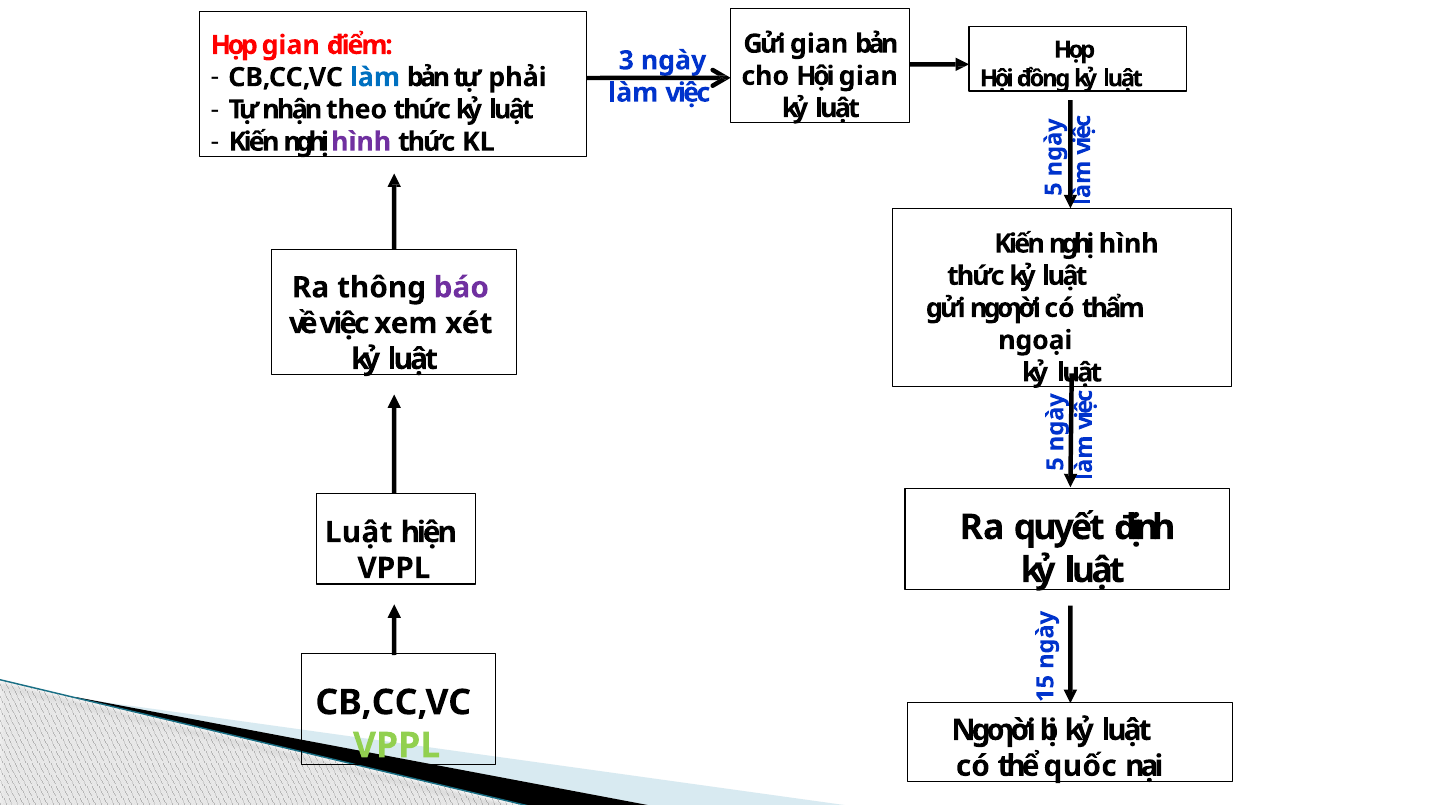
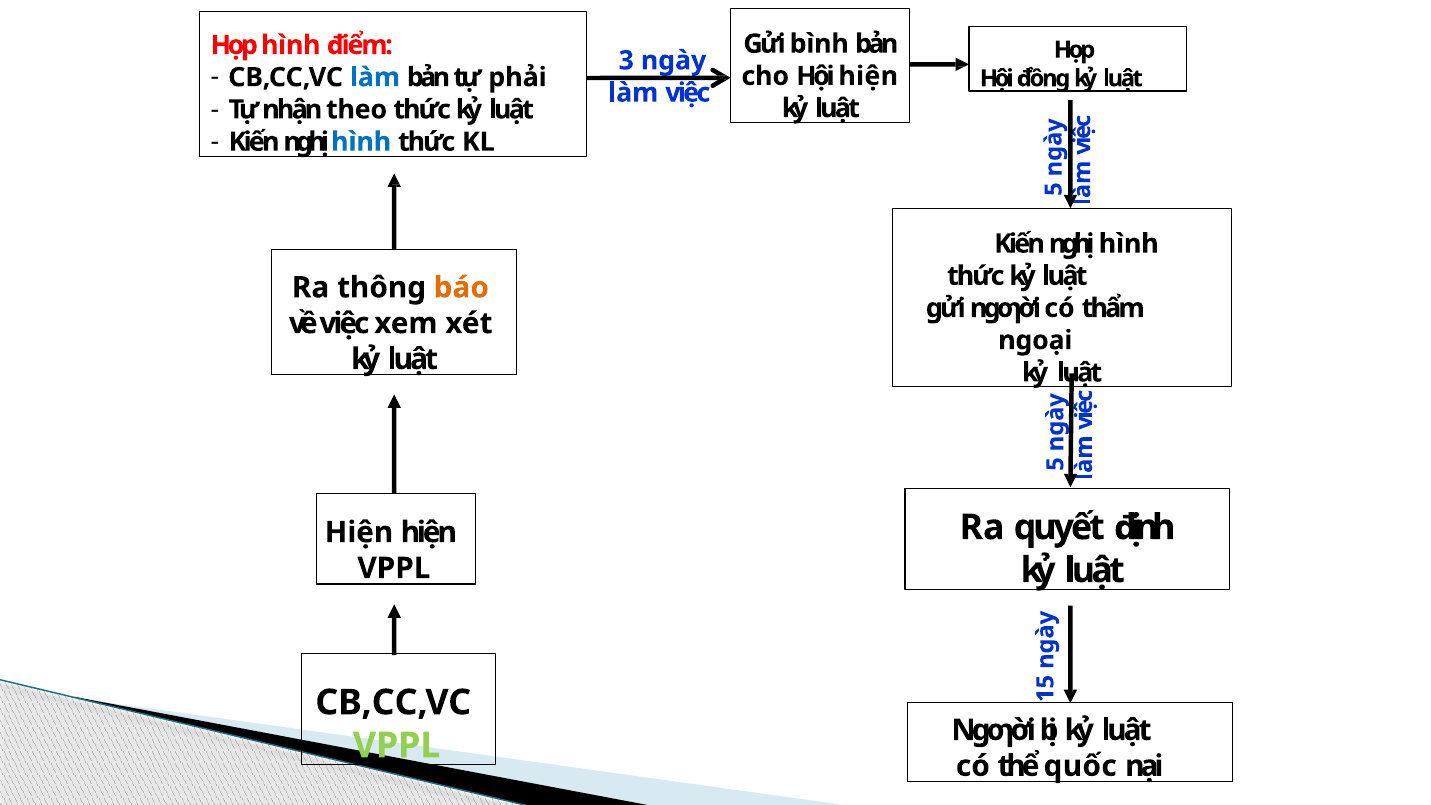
Gửi gian: gian -> bình
gian at (291, 45): gian -> hình
Hội gian: gian -> hiện
hình at (361, 142) colour: purple -> blue
báo colour: purple -> orange
Luật at (359, 532): Luật -> Hiện
